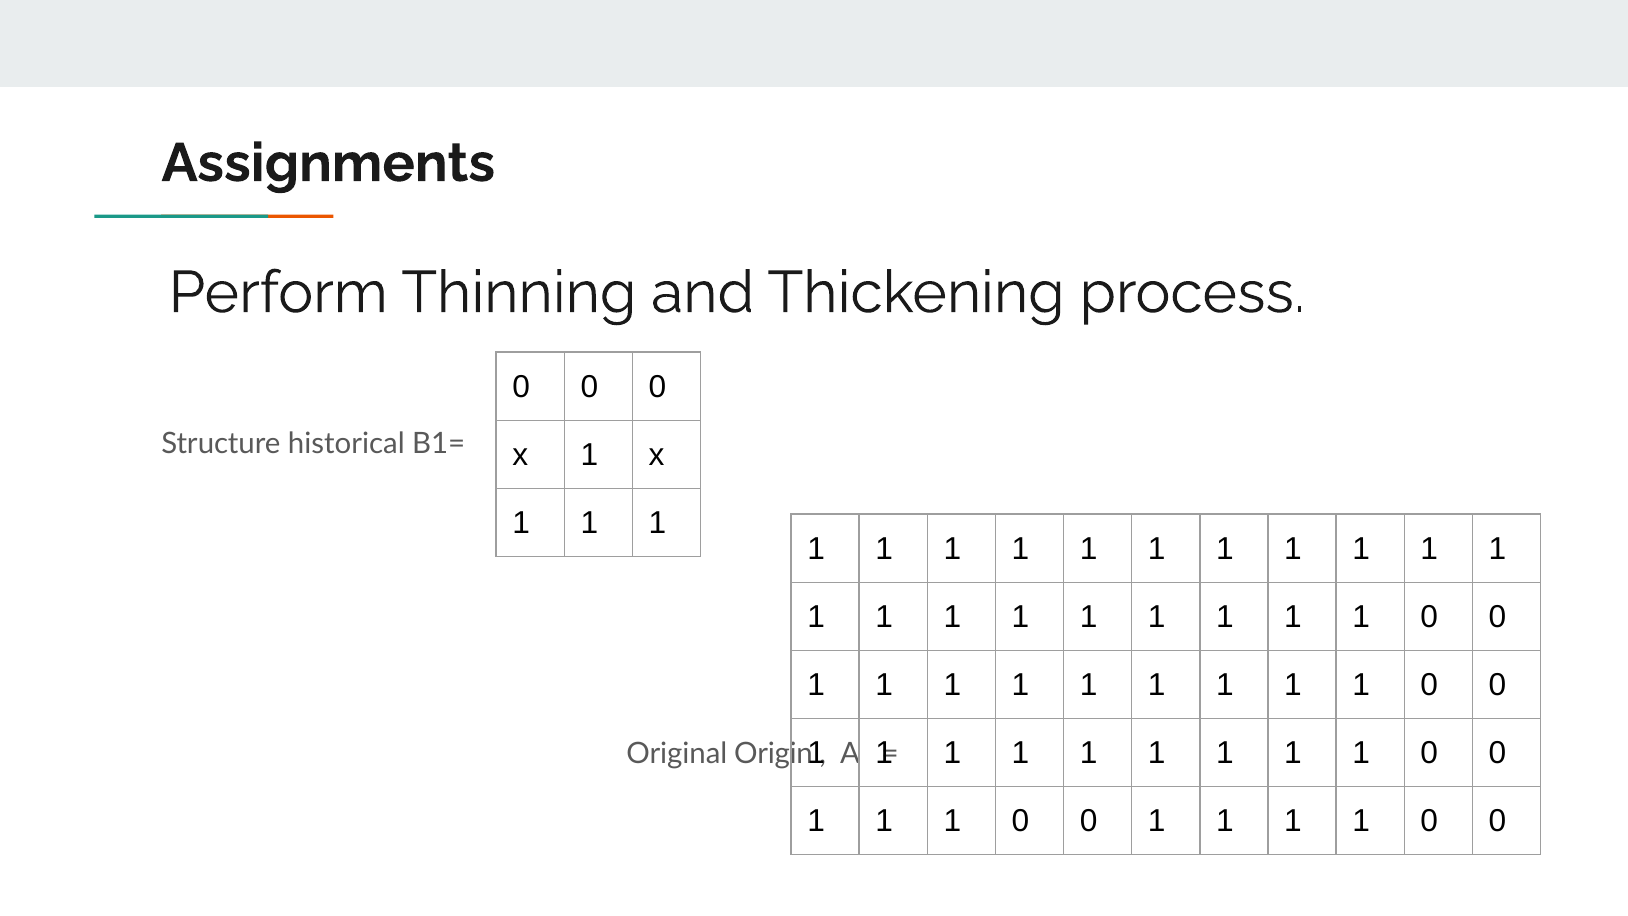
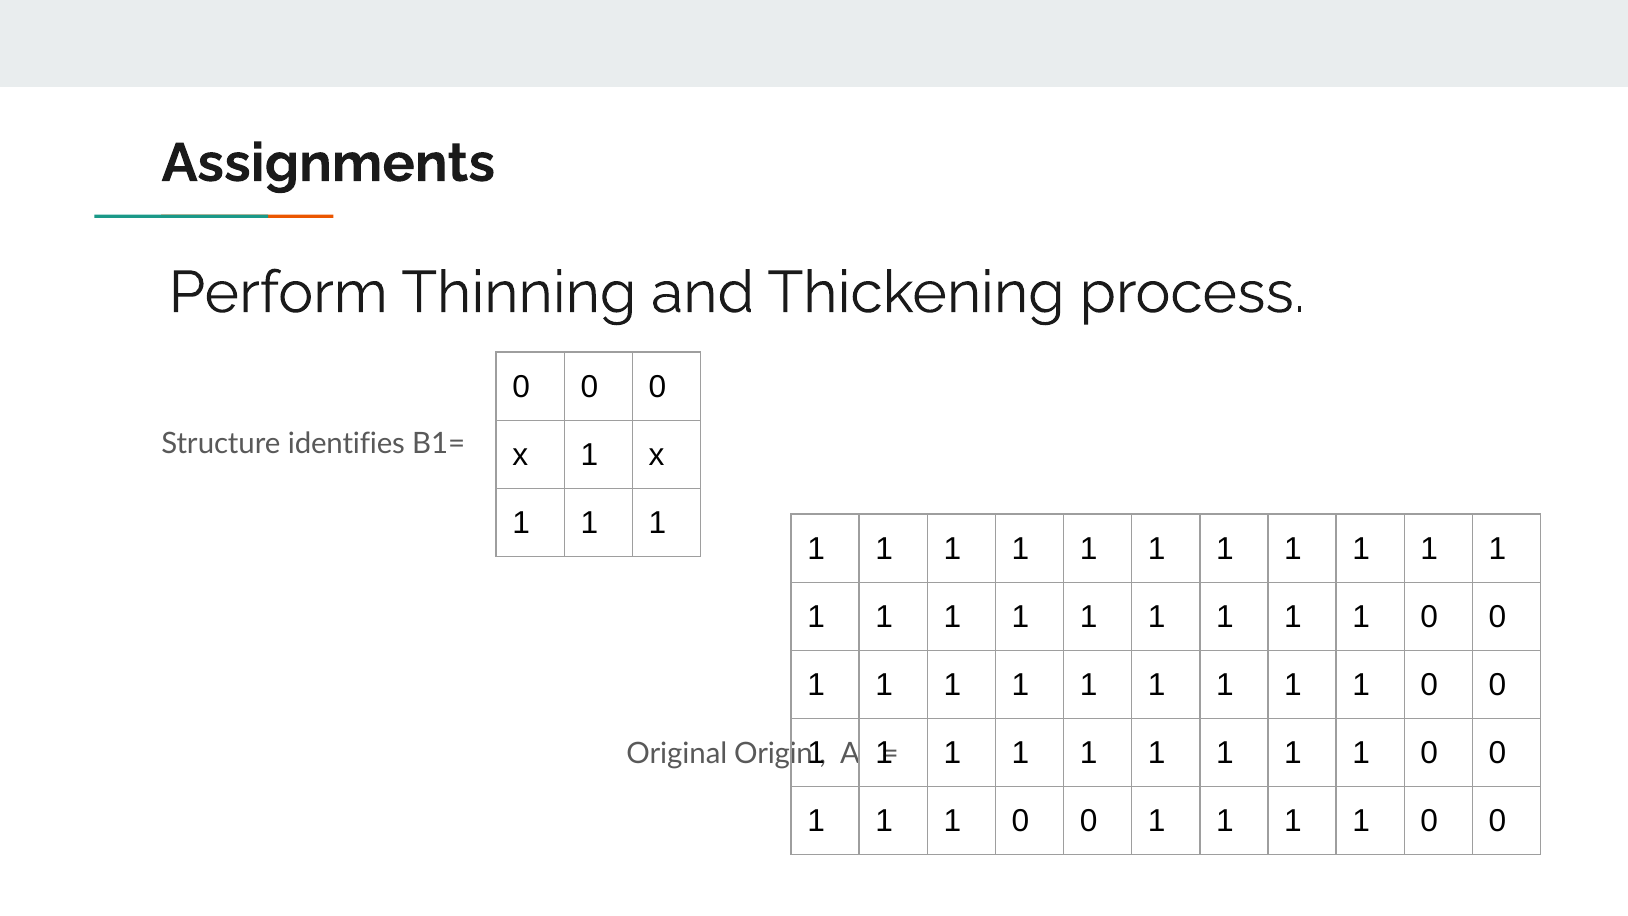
historical: historical -> identifies
